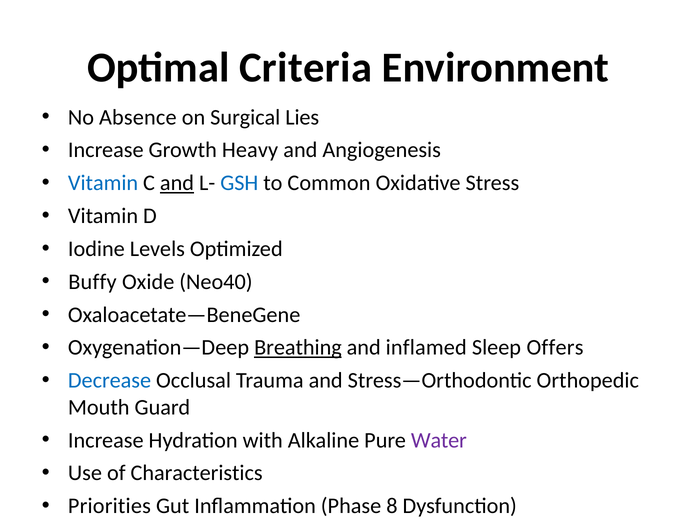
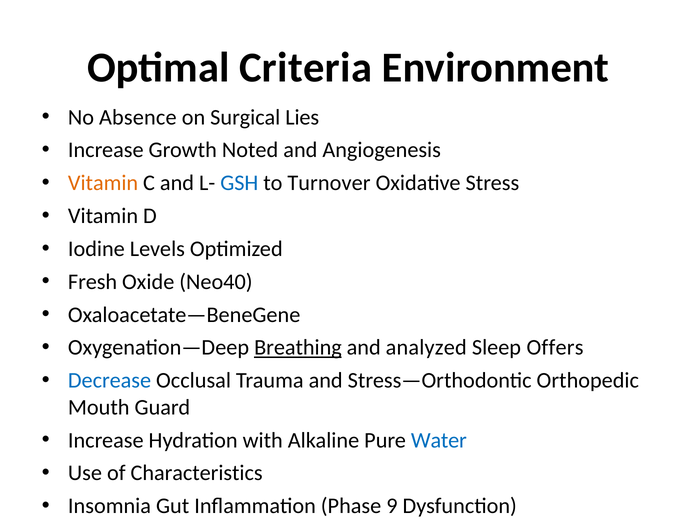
Heavy: Heavy -> Noted
Vitamin at (103, 183) colour: blue -> orange
and at (177, 183) underline: present -> none
Common: Common -> Turnover
Buffy: Buffy -> Fresh
inflamed: inflamed -> analyzed
Water colour: purple -> blue
Priorities: Priorities -> Insomnia
8: 8 -> 9
